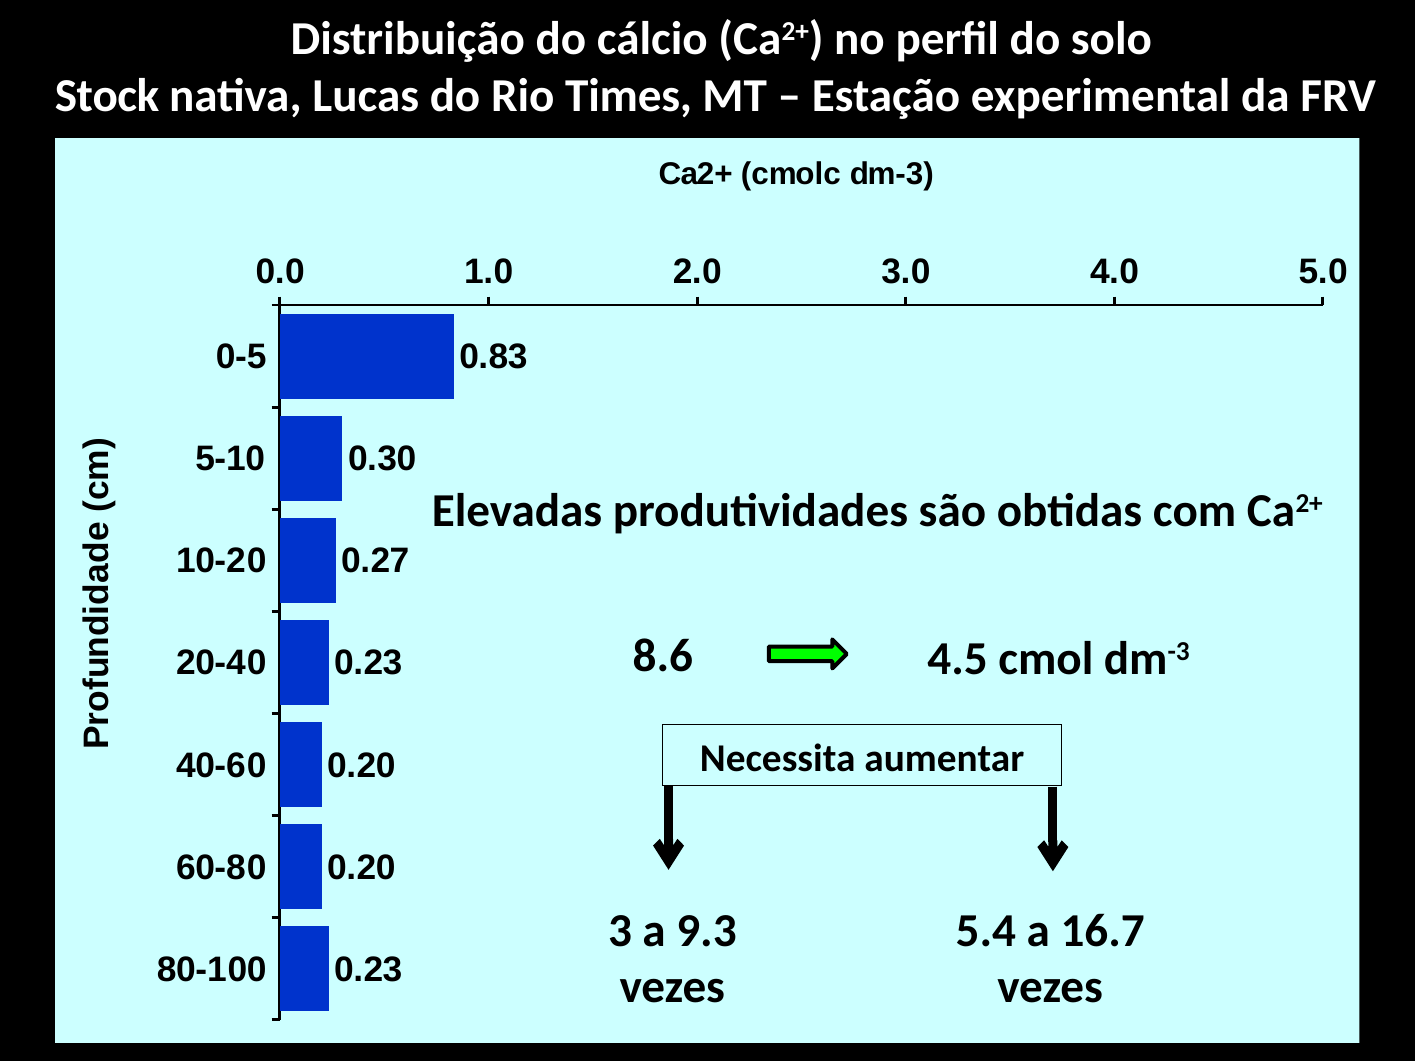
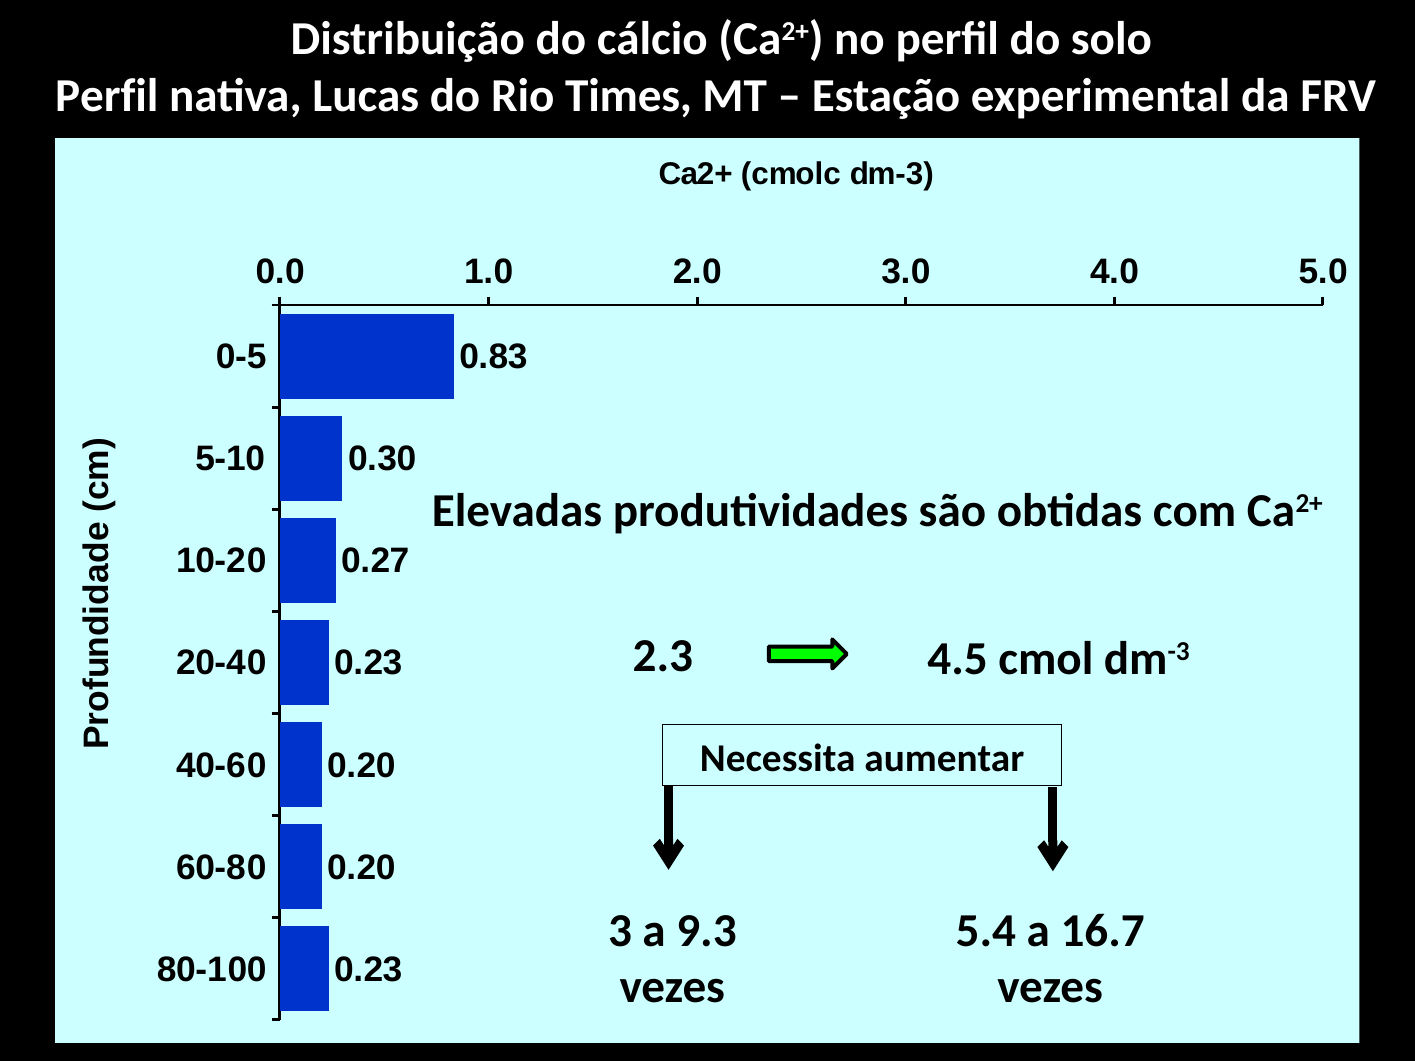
Stock at (107, 96): Stock -> Perfil
8.6: 8.6 -> 2.3
